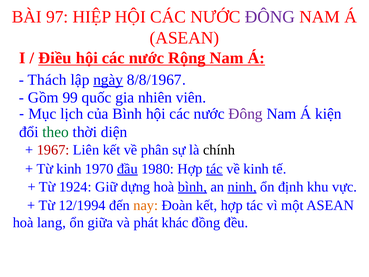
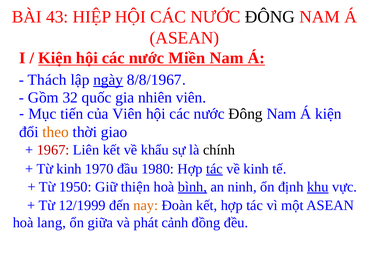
97: 97 -> 43
ĐÔNG at (270, 17) colour: purple -> black
Điều at (55, 58): Điều -> Kiện
Rộng: Rộng -> Miền
99: 99 -> 32
lịch: lịch -> tiến
của Bình: Bình -> Viên
Đông at (246, 114) colour: purple -> black
theo colour: green -> orange
diện: diện -> giao
phân: phân -> khẩu
đầu underline: present -> none
1924: 1924 -> 1950
dựng: dựng -> thiện
ninh underline: present -> none
khu underline: none -> present
12/1994: 12/1994 -> 12/1999
khác: khác -> cảnh
